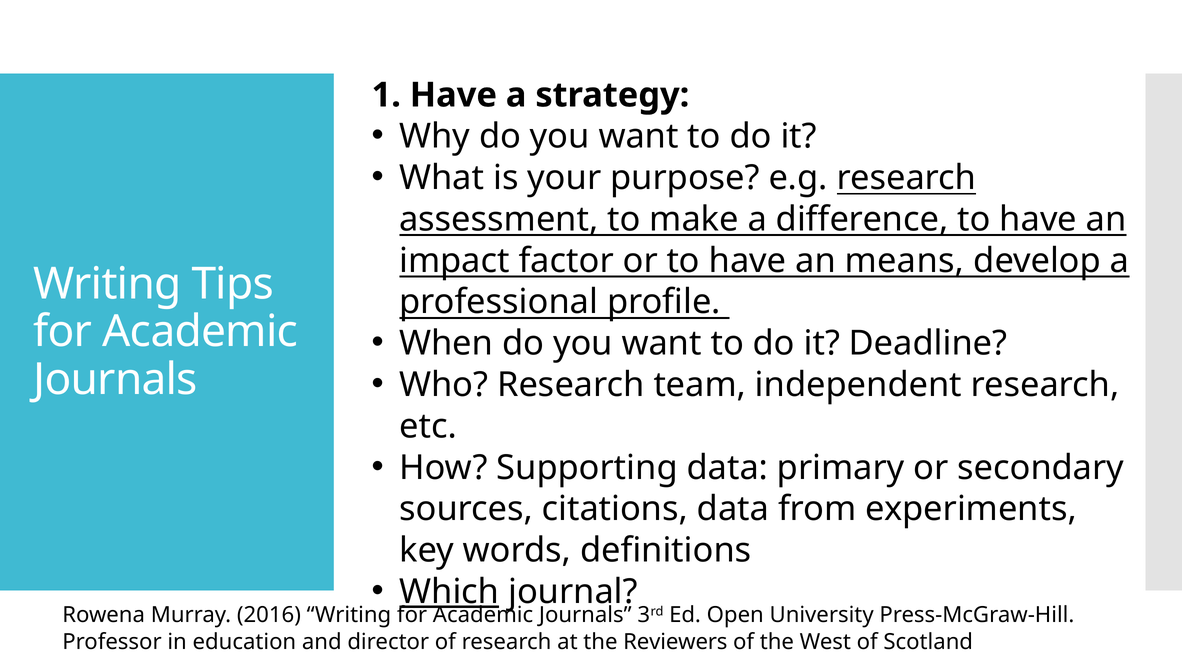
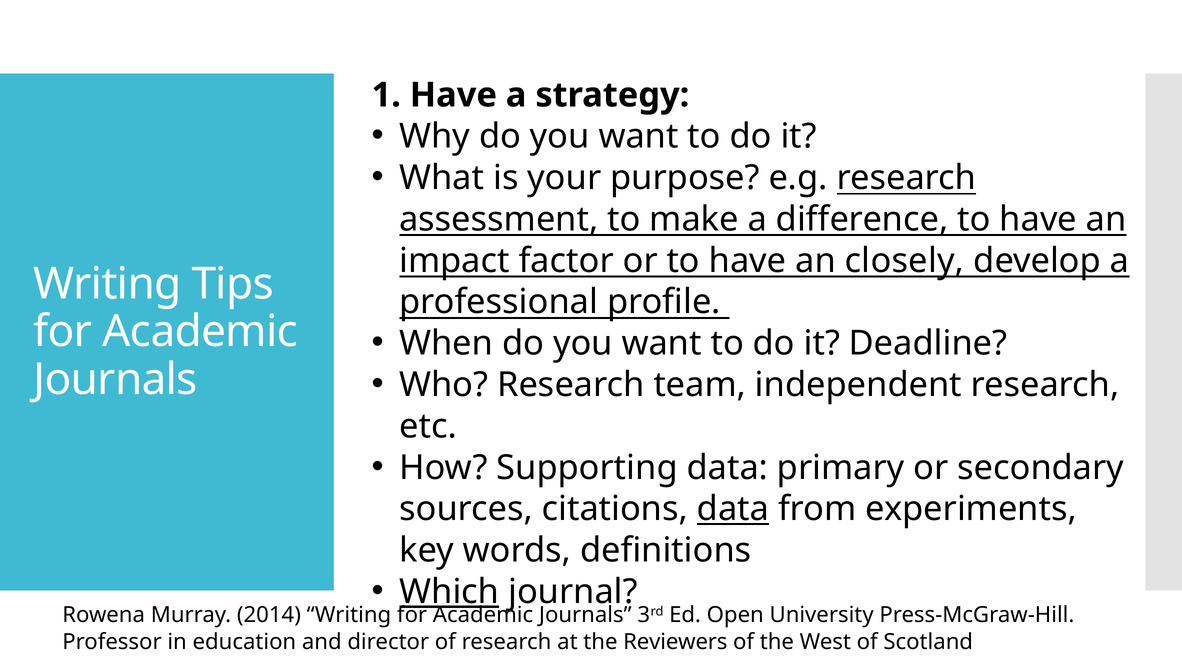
means: means -> closely
data at (733, 509) underline: none -> present
2016: 2016 -> 2014
